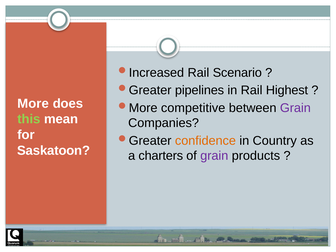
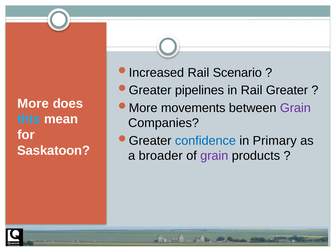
Highest: Highest -> Greater
competitive: competitive -> movements
this colour: light green -> light blue
confidence colour: orange -> blue
Country: Country -> Primary
charters: charters -> broader
